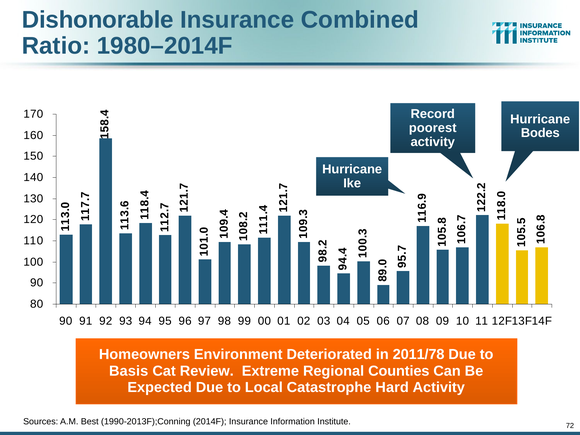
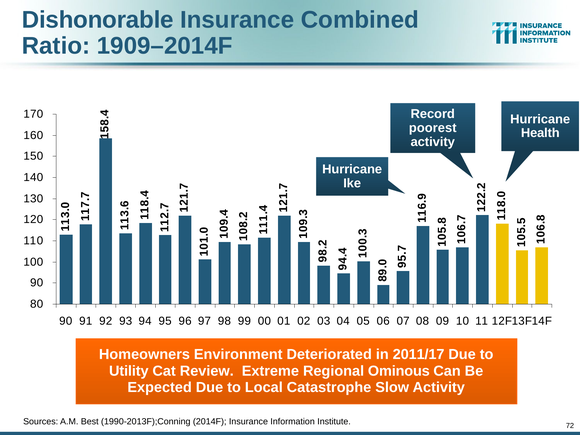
1980–2014F: 1980–2014F -> 1909–2014F
Bodes: Bodes -> Health
2011/78: 2011/78 -> 2011/17
Basis: Basis -> Utility
Counties: Counties -> Ominous
Hard: Hard -> Slow
